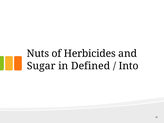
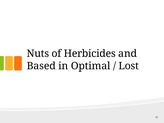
Sugar: Sugar -> Based
Defined: Defined -> Optimal
Into: Into -> Lost
